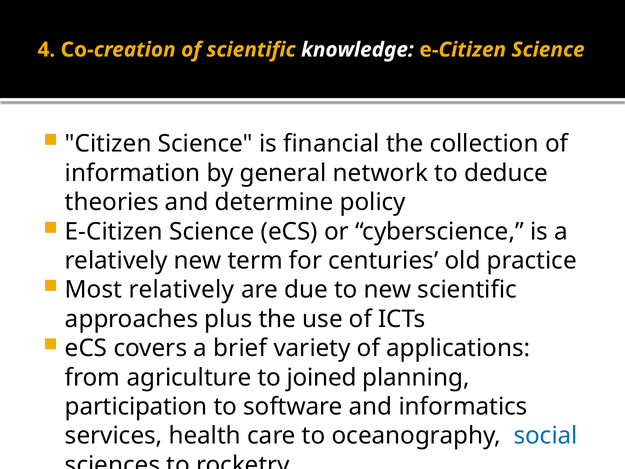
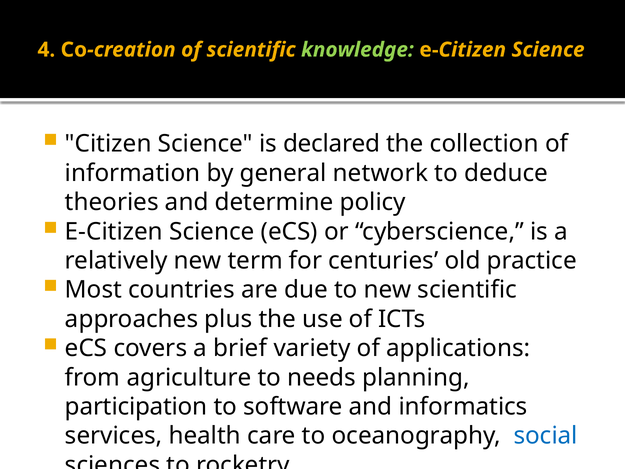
knowledge colour: white -> light green
financial: financial -> declared
Most relatively: relatively -> countries
joined: joined -> needs
